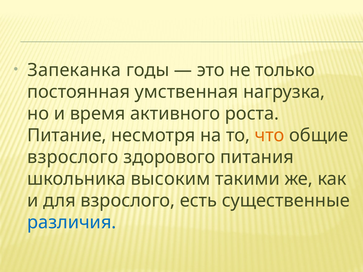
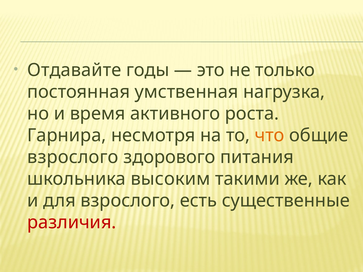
Запеканка: Запеканка -> Отдавайте
Питание: Питание -> Гарнира
различия colour: blue -> red
